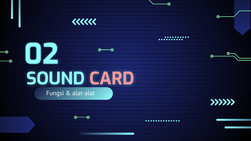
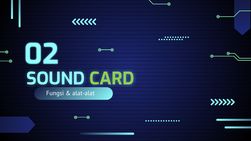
CARD colour: pink -> light green
